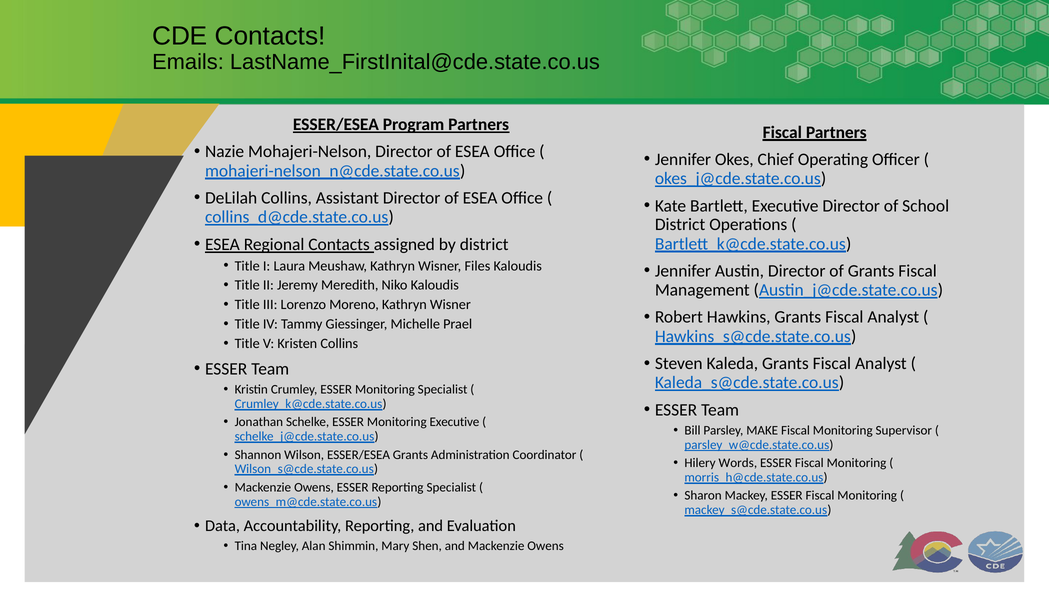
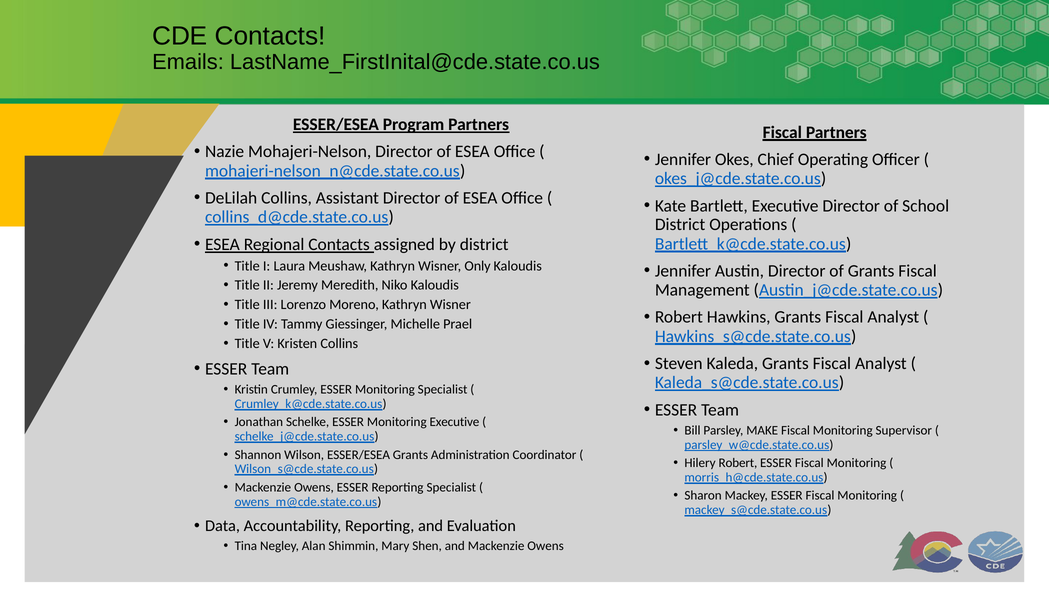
Files: Files -> Only
Hilery Words: Words -> Robert
